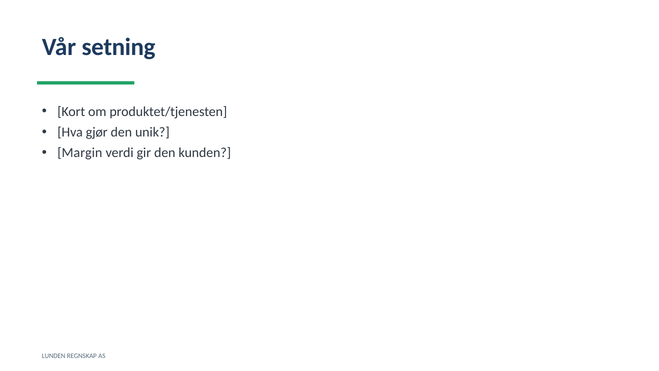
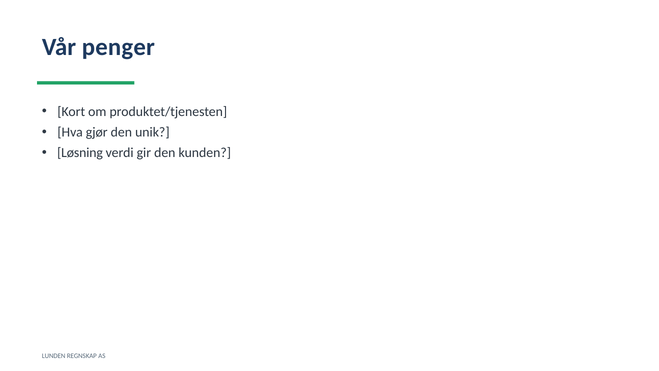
setning: setning -> penger
Margin: Margin -> Løsning
